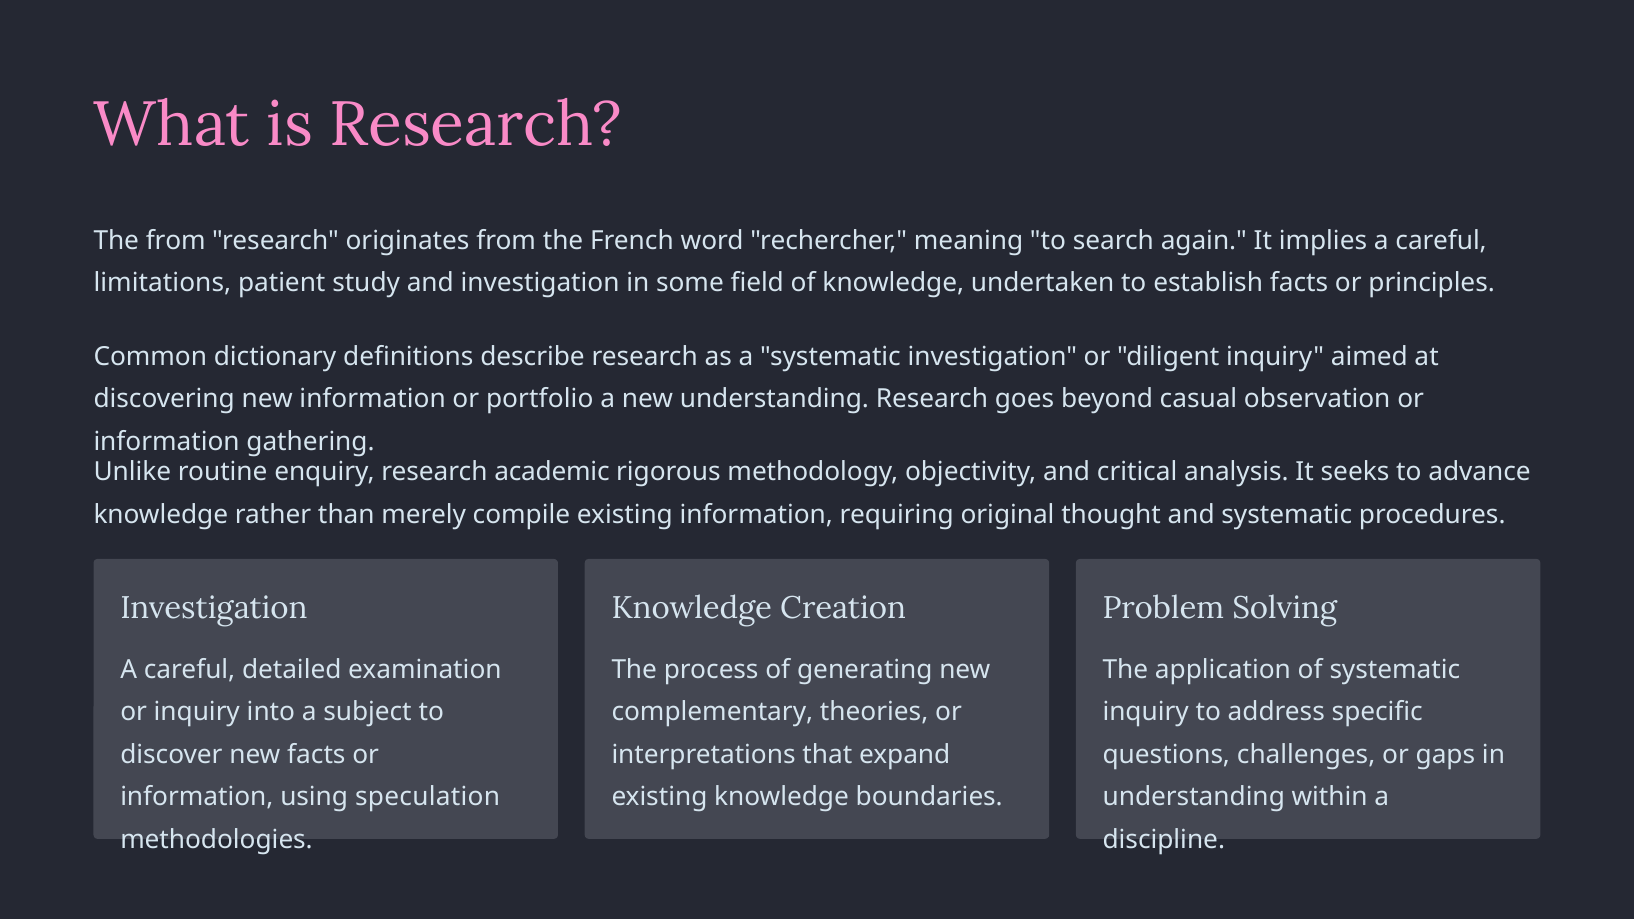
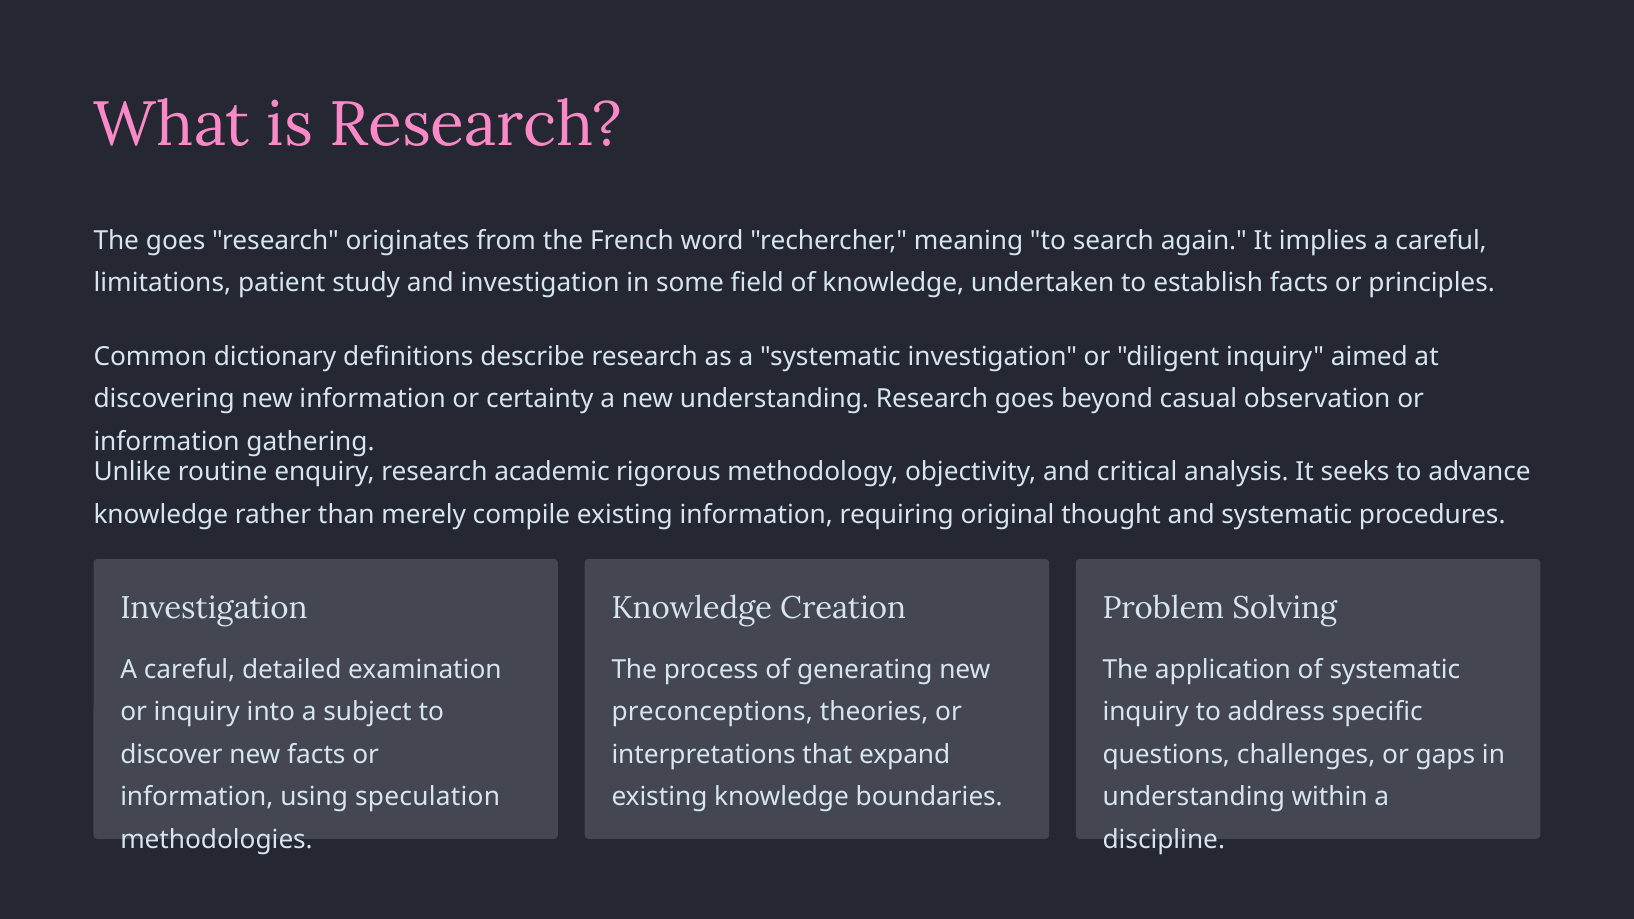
The from: from -> goes
portfolio: portfolio -> certainty
complementary: complementary -> preconceptions
